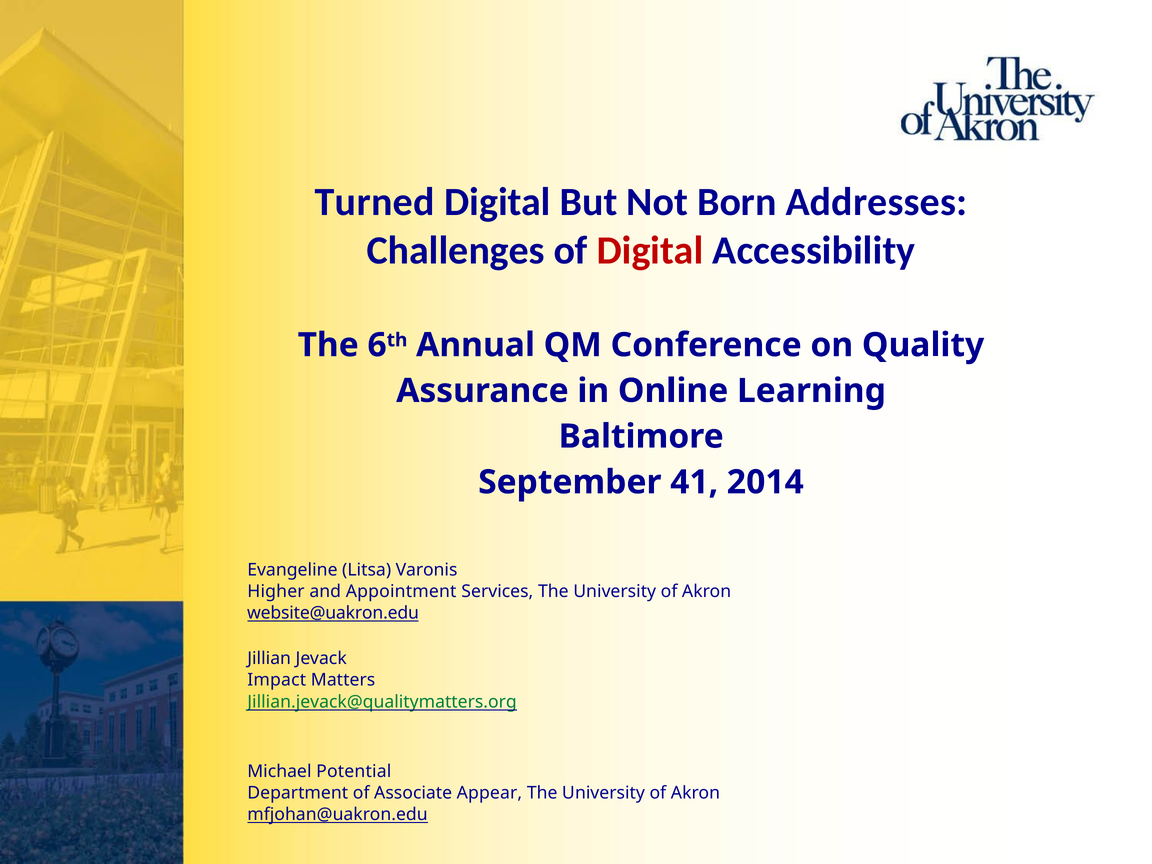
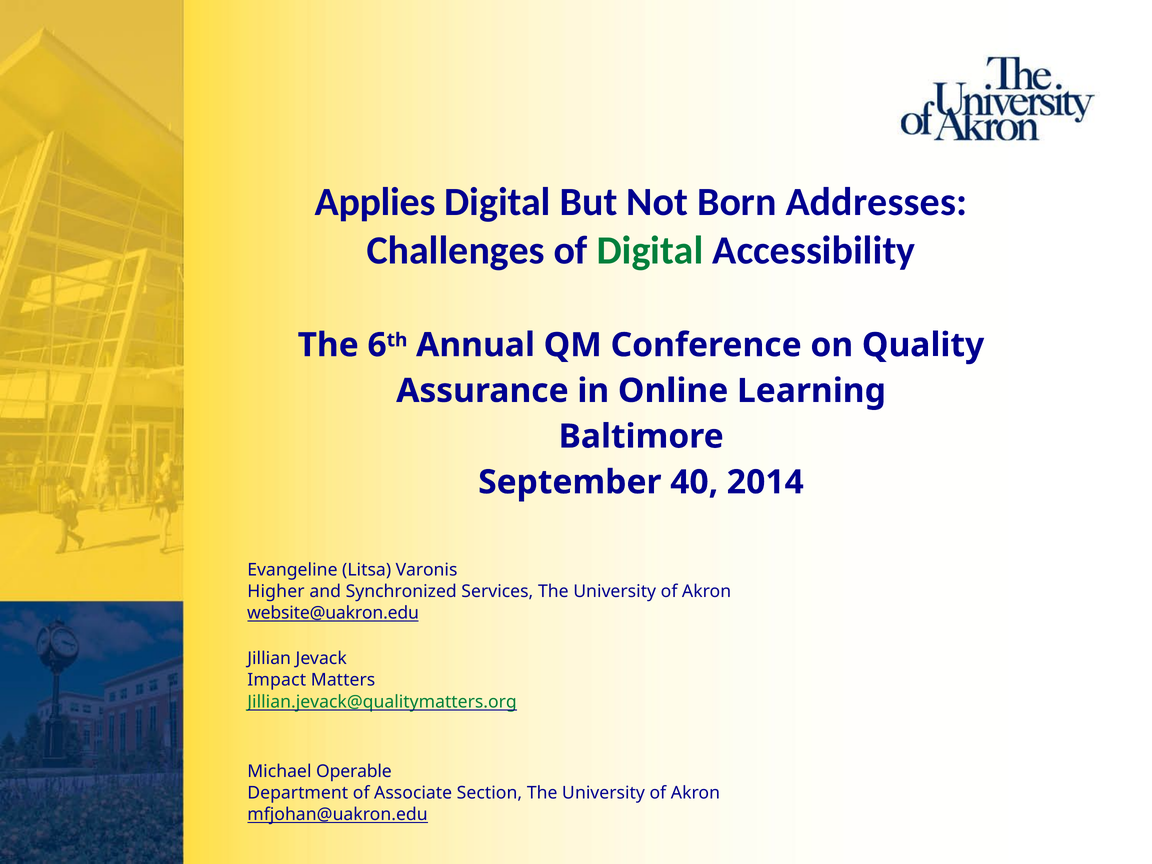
Turned: Turned -> Applies
Digital at (650, 251) colour: red -> green
41: 41 -> 40
Appointment: Appointment -> Synchronized
Potential: Potential -> Operable
Appear: Appear -> Section
